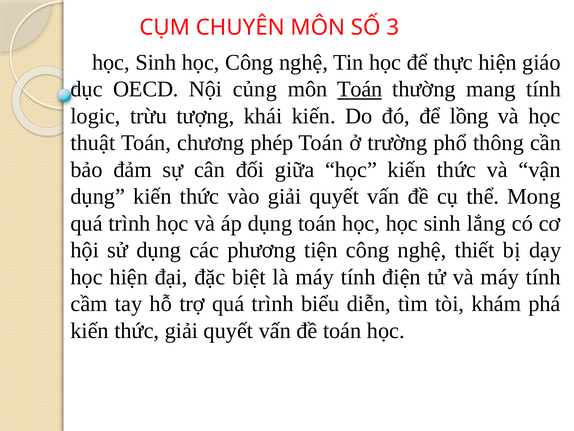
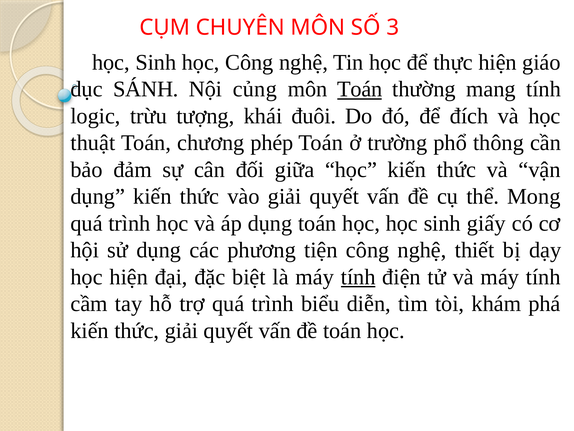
OECD: OECD -> SÁNH
khái kiến: kiến -> đuôi
lồng: lồng -> đích
lắng: lắng -> giấy
tính at (358, 277) underline: none -> present
